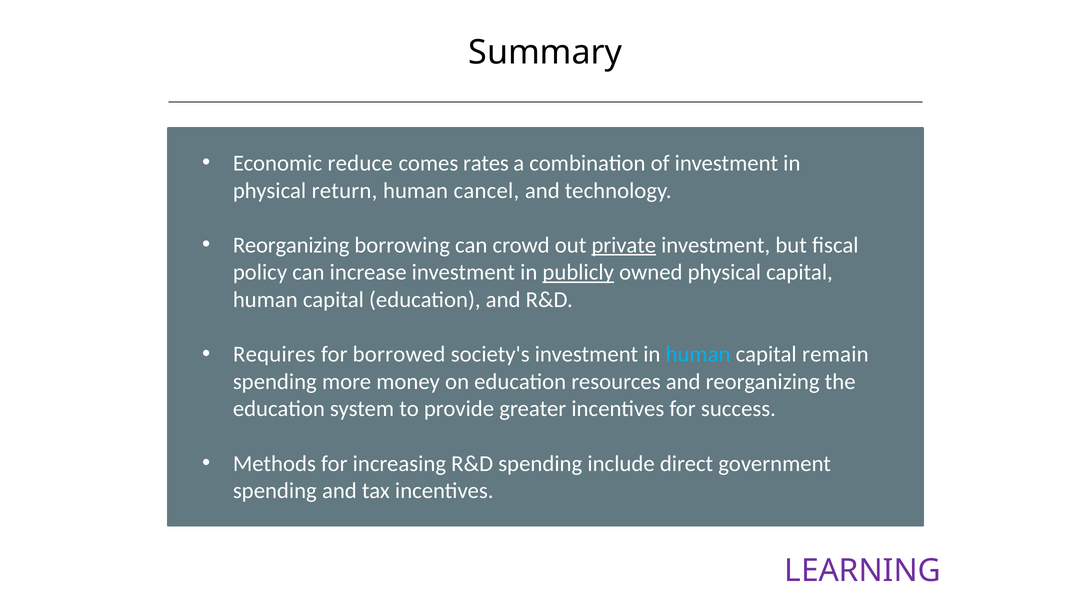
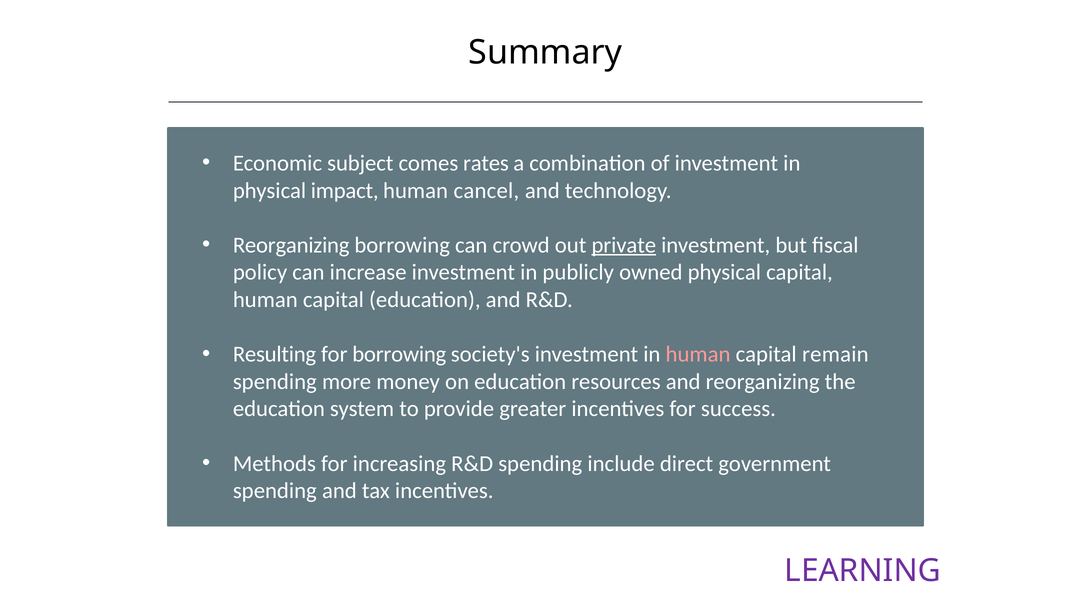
reduce: reduce -> subject
return: return -> impact
publicly underline: present -> none
Requires: Requires -> Resulting
for borrowed: borrowed -> borrowing
human at (698, 354) colour: light blue -> pink
